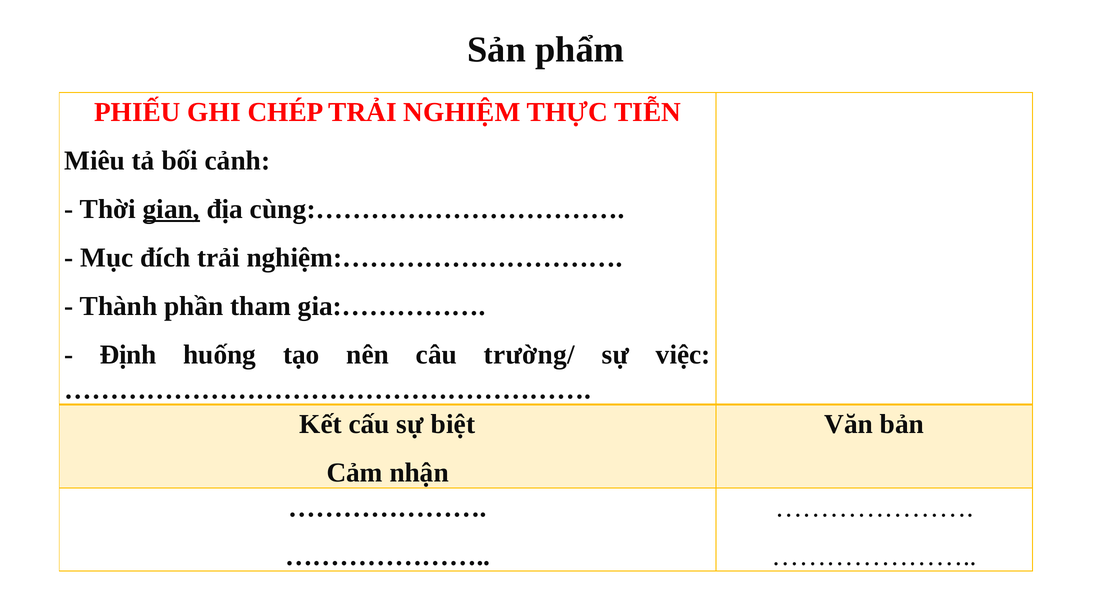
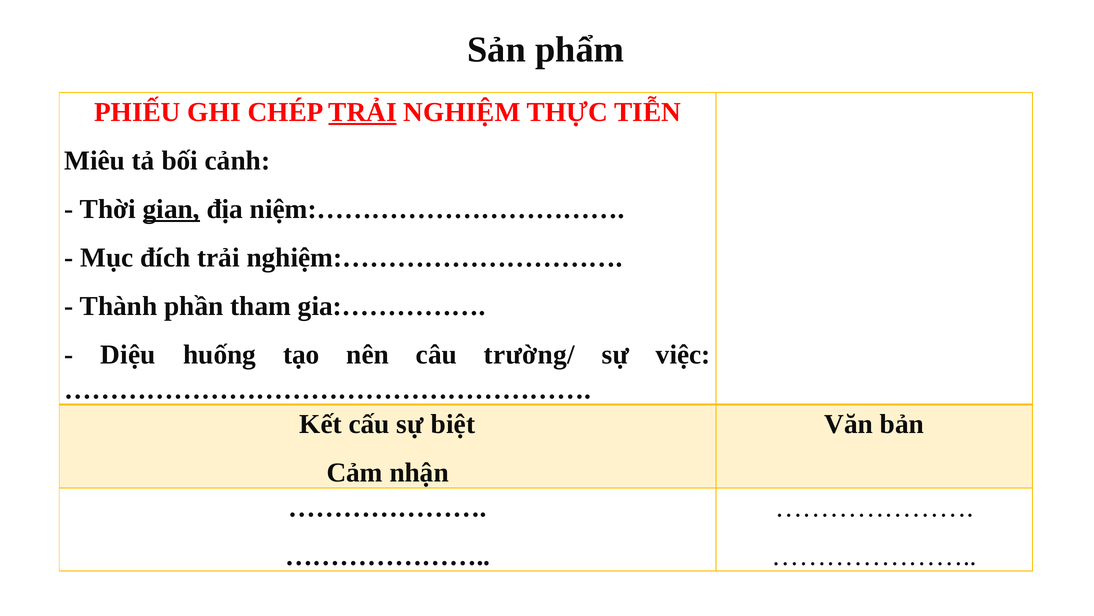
TRẢI at (362, 112) underline: none -> present
cùng:……………………………: cùng:…………………………… -> niệm:……………………………
Định: Định -> Diệu
